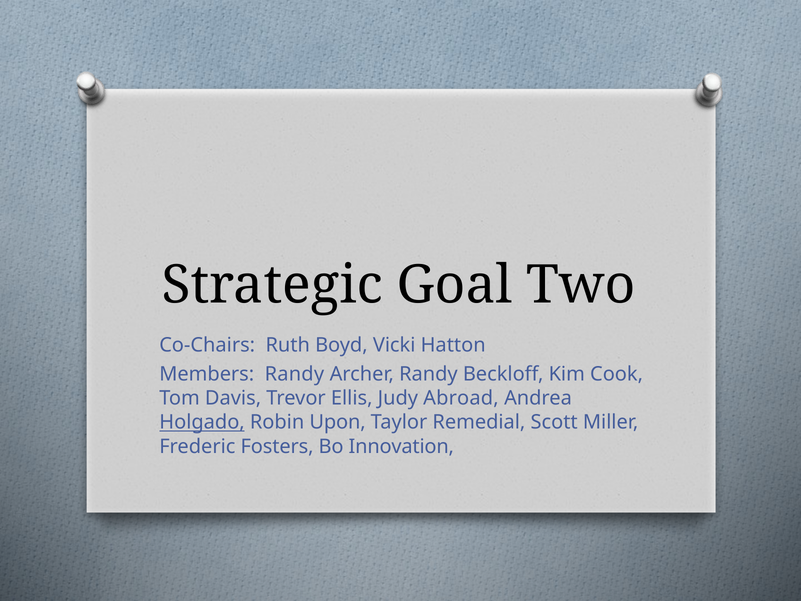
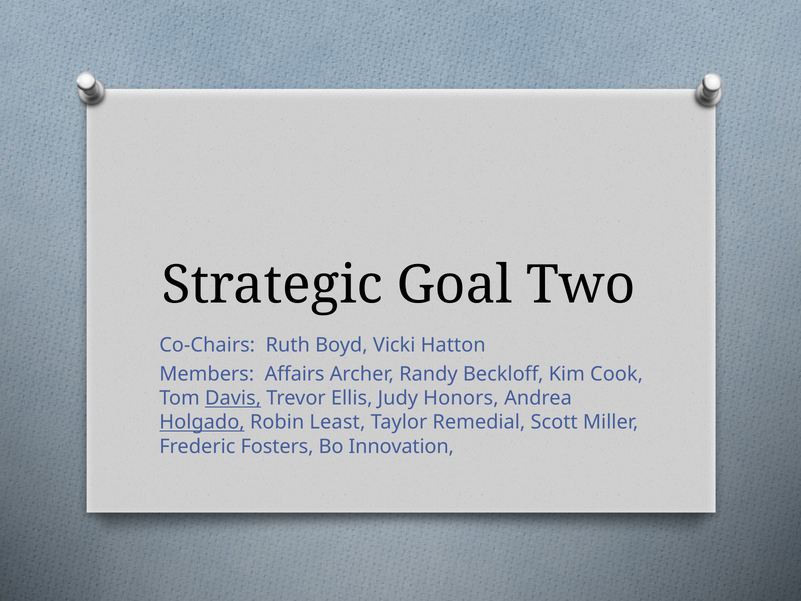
Members Randy: Randy -> Affairs
Davis underline: none -> present
Abroad: Abroad -> Honors
Upon: Upon -> Least
